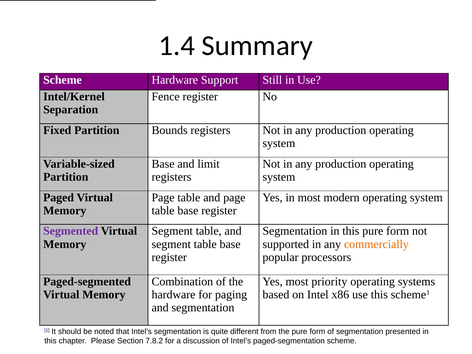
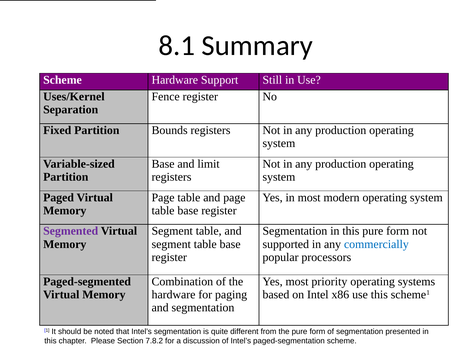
1.4: 1.4 -> 8.1
Intel/Kernel: Intel/Kernel -> Uses/Kernel
commercially colour: orange -> blue
